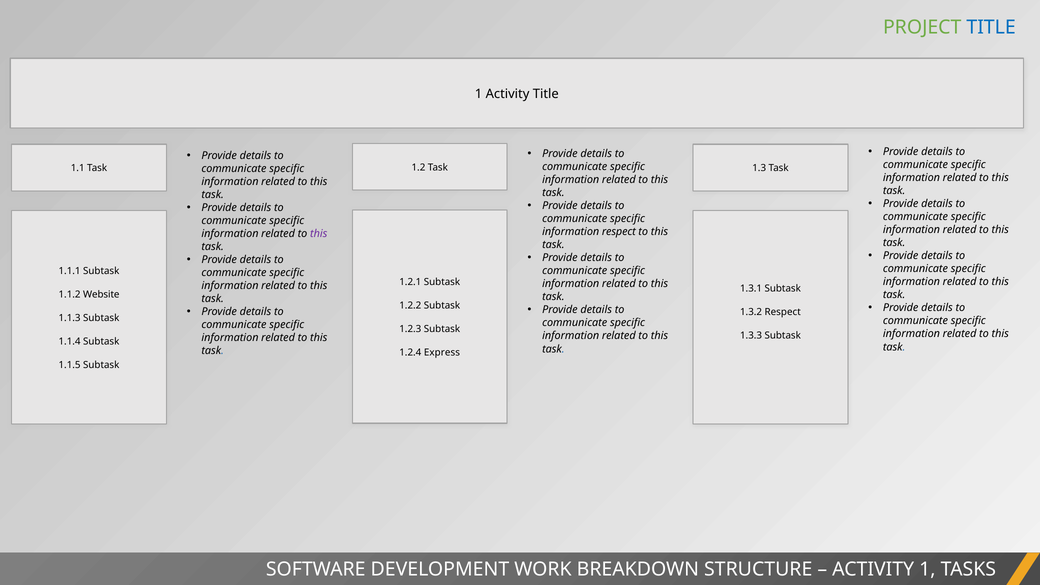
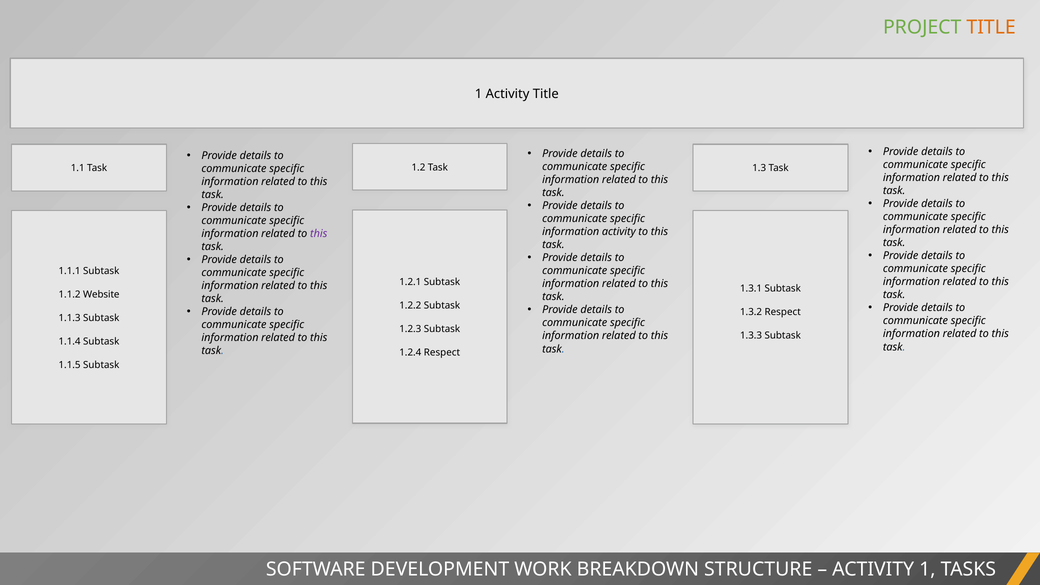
TITLE at (991, 27) colour: blue -> orange
information respect: respect -> activity
1.2.4 Express: Express -> Respect
